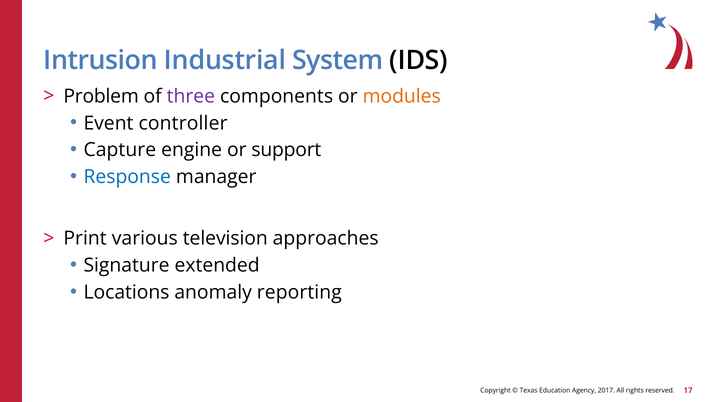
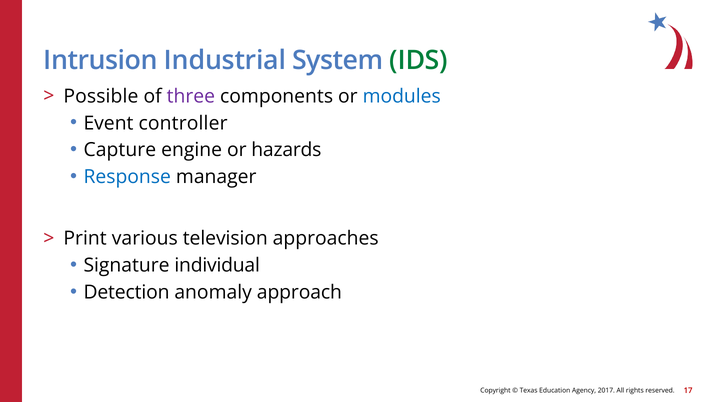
IDS colour: black -> green
Problem: Problem -> Possible
modules colour: orange -> blue
support: support -> hazards
extended: extended -> individual
Locations: Locations -> Detection
reporting: reporting -> approach
